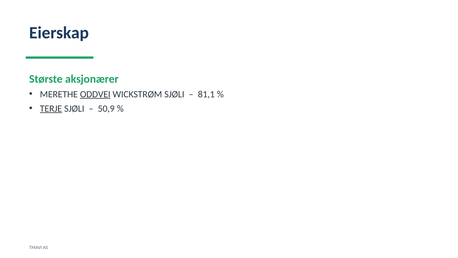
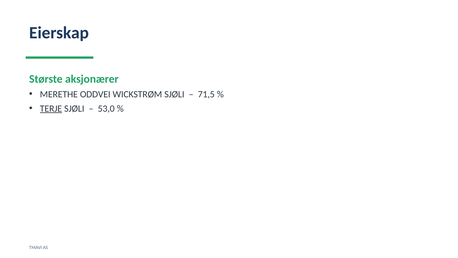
ODDVEI underline: present -> none
81,1: 81,1 -> 71,5
50,9: 50,9 -> 53,0
